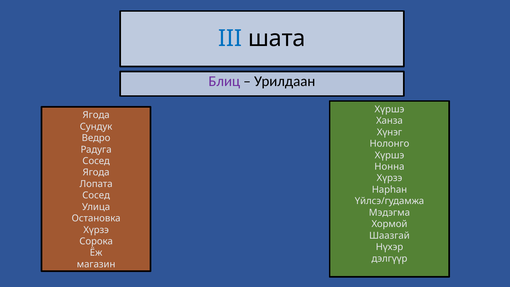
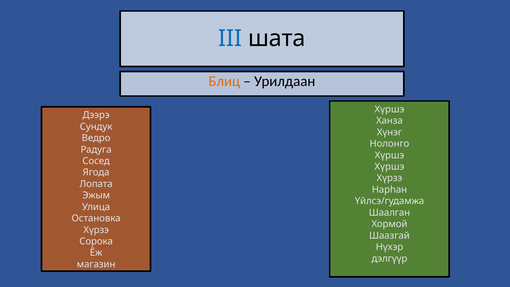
Блиц colour: purple -> orange
Ягода at (96, 115): Ягода -> Дээрэ
Нонна at (389, 167): Нонна -> Хүршэ
Сосед at (96, 195): Сосед -> Эжым
Мэдэгма: Мэдэгма -> Шаалган
